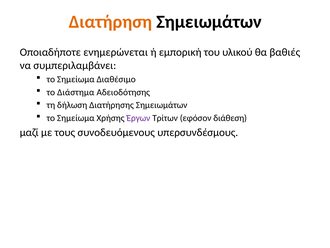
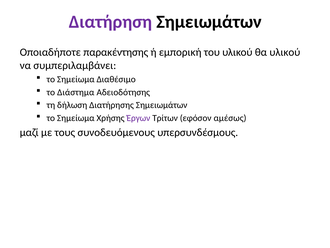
Διατήρηση colour: orange -> purple
ενημερώνεται: ενημερώνεται -> παρακέντησης
θα βαθιές: βαθιές -> υλικού
διάθεση: διάθεση -> αμέσως
